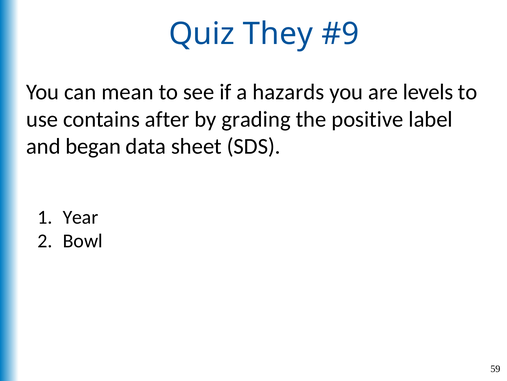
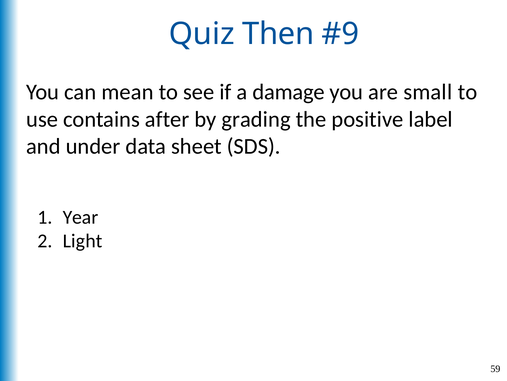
They: They -> Then
hazards: hazards -> damage
levels: levels -> small
began: began -> under
Bowl: Bowl -> Light
